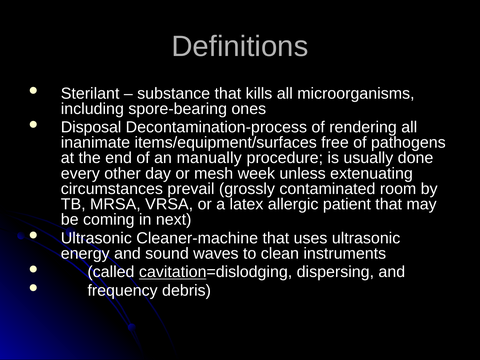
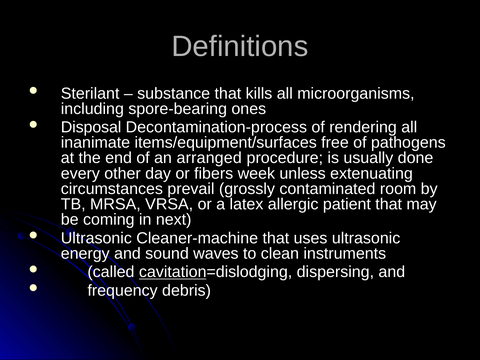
manually: manually -> arranged
mesh: mesh -> fibers
